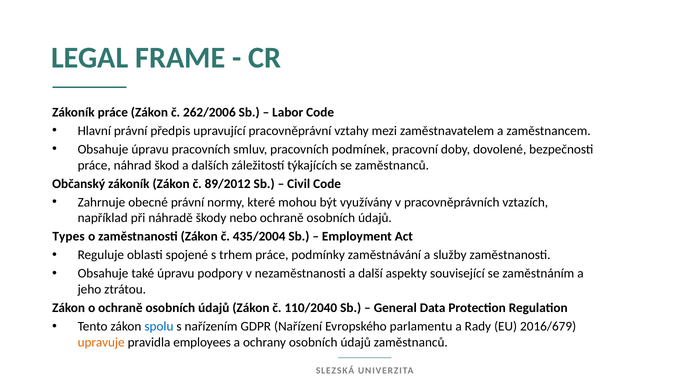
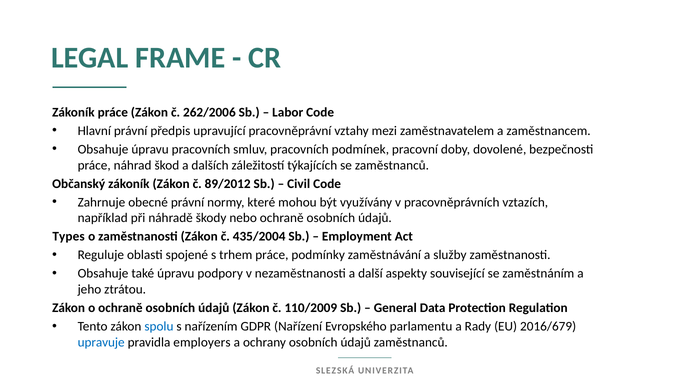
110/2040: 110/2040 -> 110/2009
upravuje colour: orange -> blue
employees: employees -> employers
